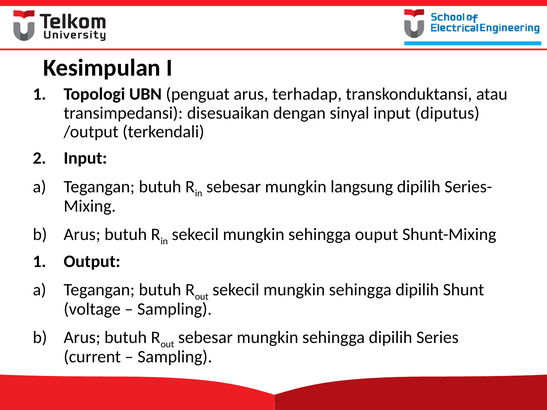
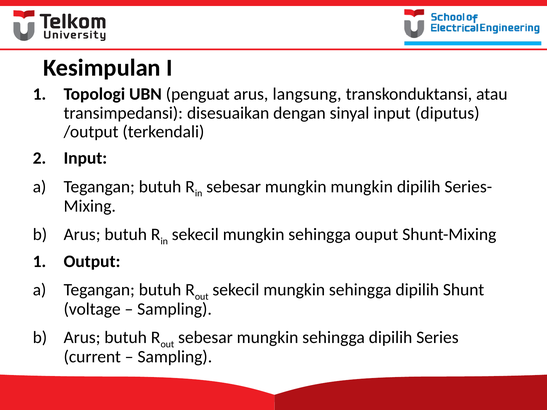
terhadap: terhadap -> langsung
mungkin langsung: langsung -> mungkin
